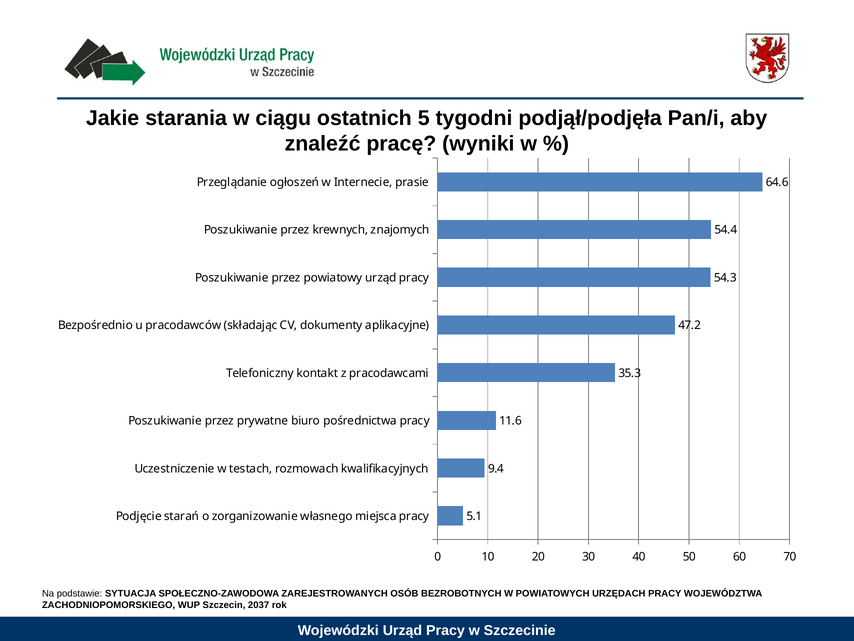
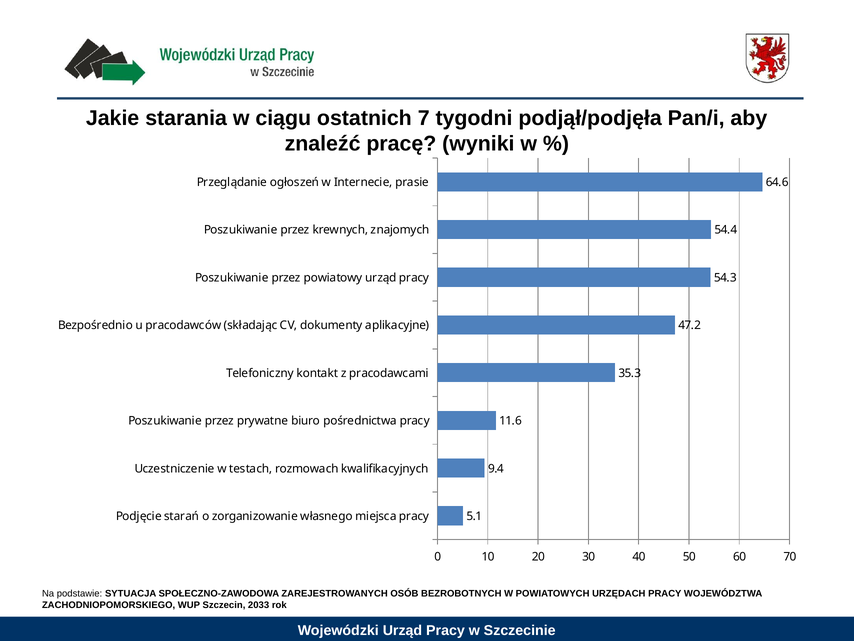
5: 5 -> 7
2037: 2037 -> 2033
